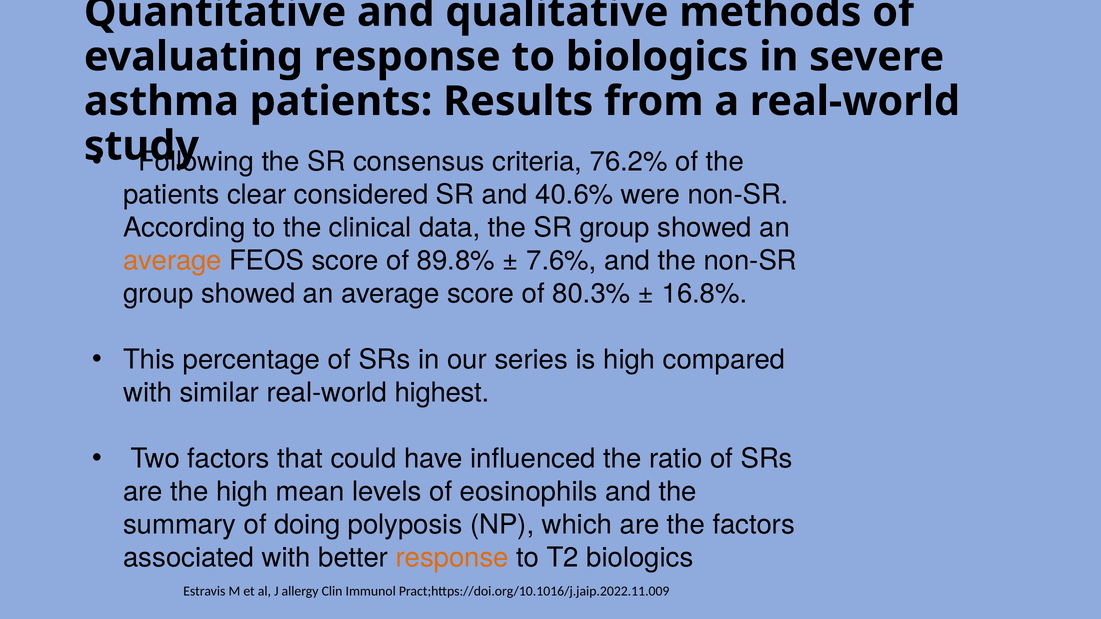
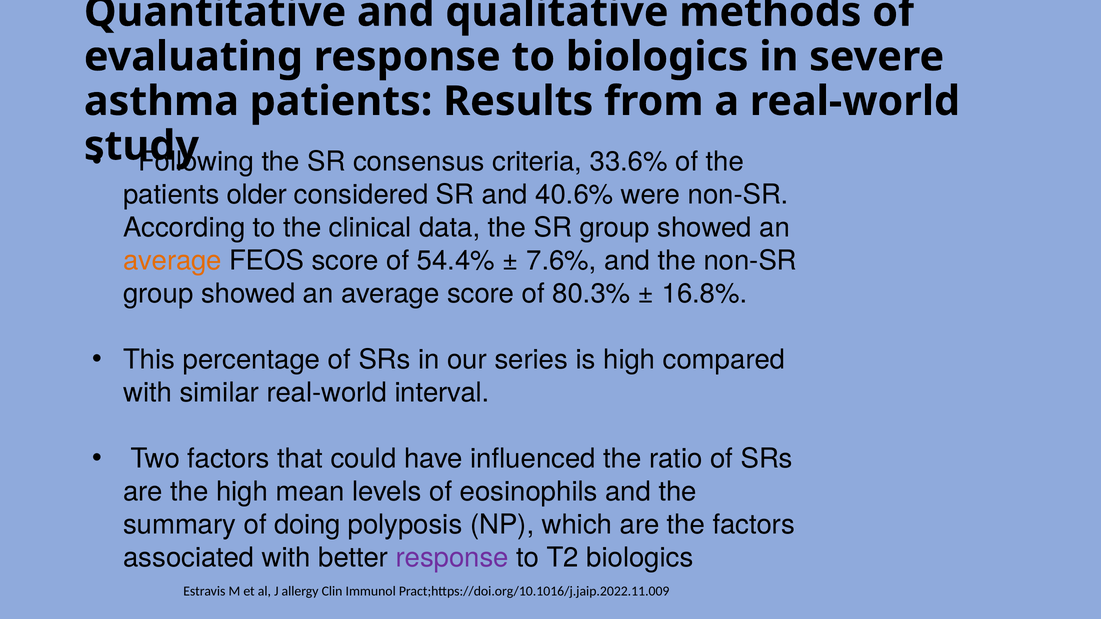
76.2%: 76.2% -> 33.6%
clear: clear -> older
89.8%: 89.8% -> 54.4%
highest: highest -> interval
response at (452, 558) colour: orange -> purple
